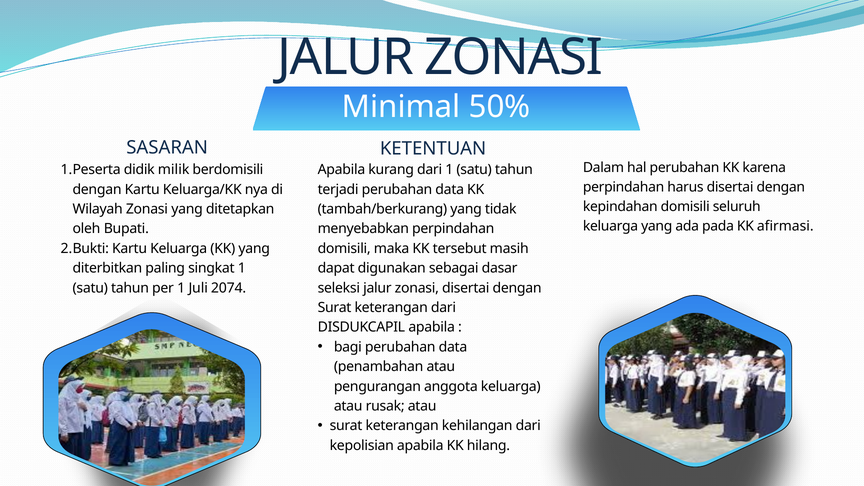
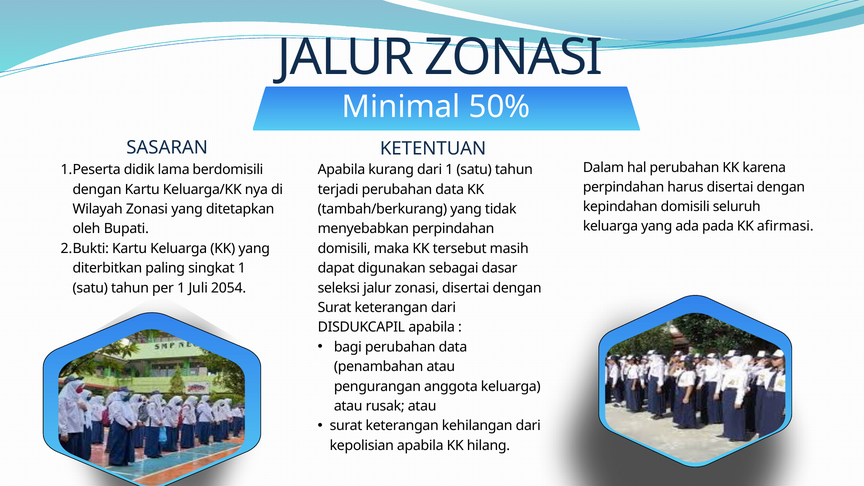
milik: milik -> lama
2074: 2074 -> 2054
